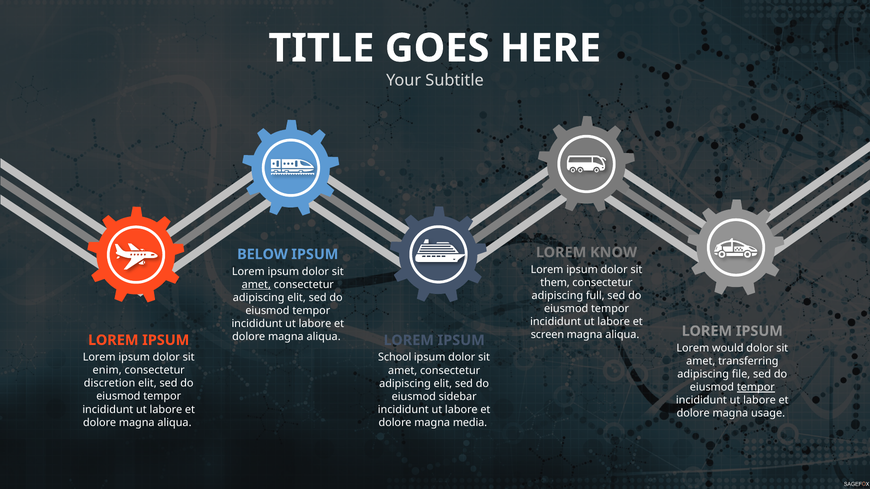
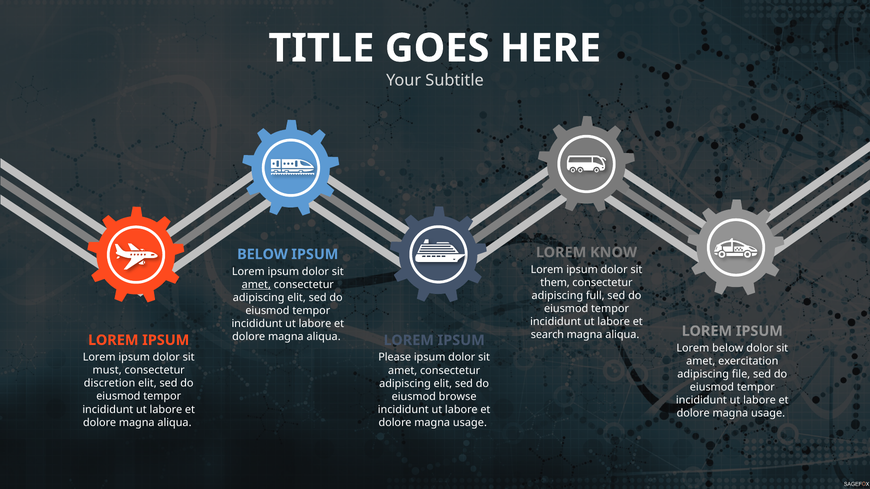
screen: screen -> search
Lorem would: would -> below
School: School -> Please
transferring: transferring -> exercitation
enim: enim -> must
tempor at (756, 388) underline: present -> none
sidebar: sidebar -> browse
media at (470, 423): media -> usage
